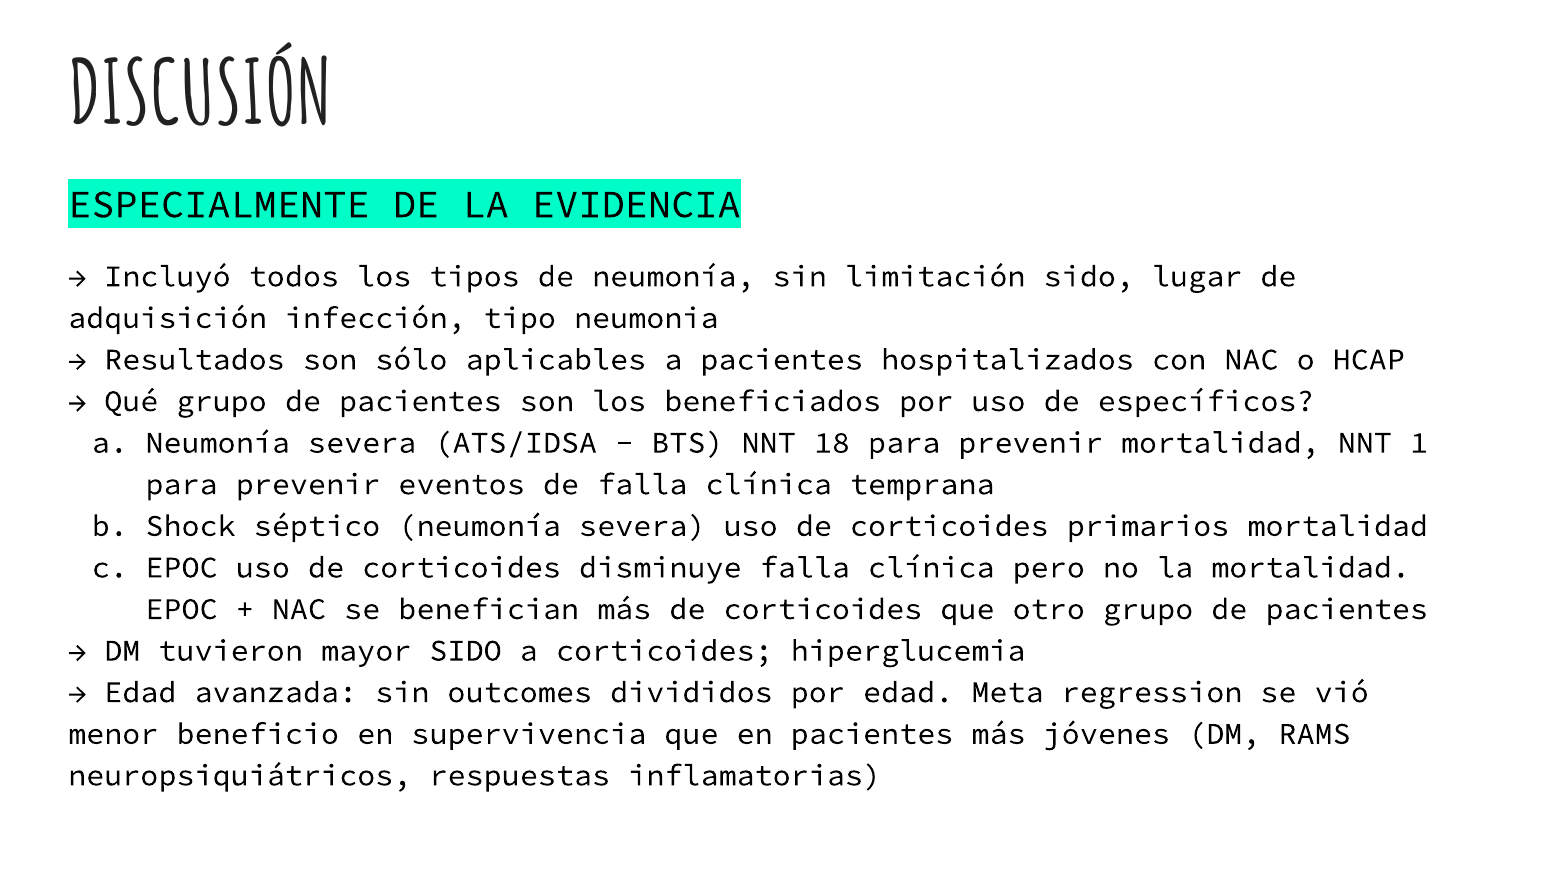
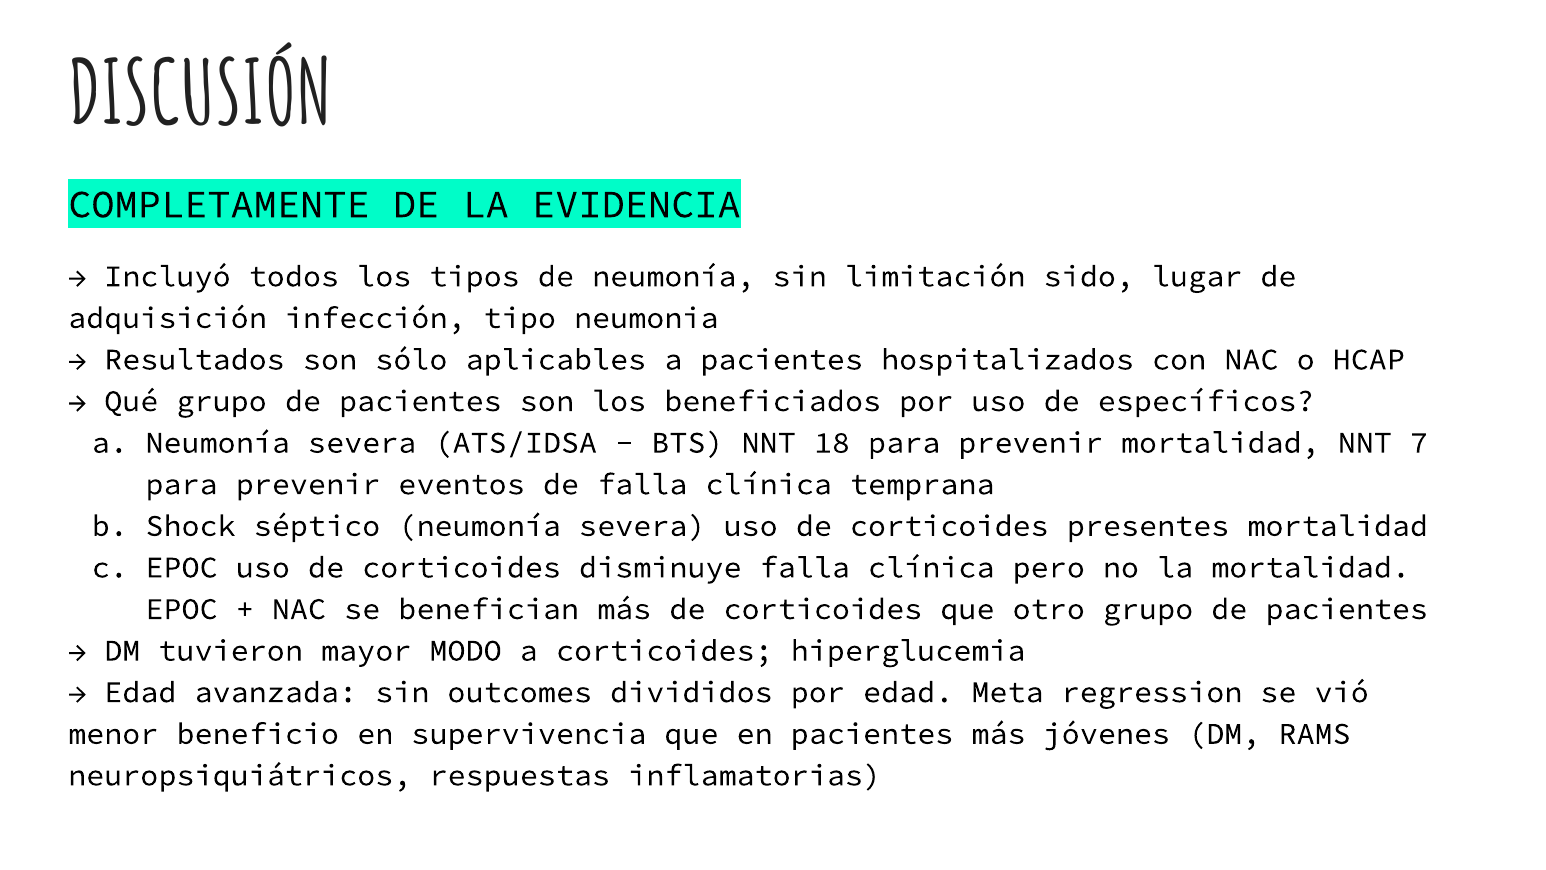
ESPECIALMENTE: ESPECIALMENTE -> COMPLETAMENTE
1: 1 -> 7
primarios: primarios -> presentes
mayor SIDO: SIDO -> MODO
